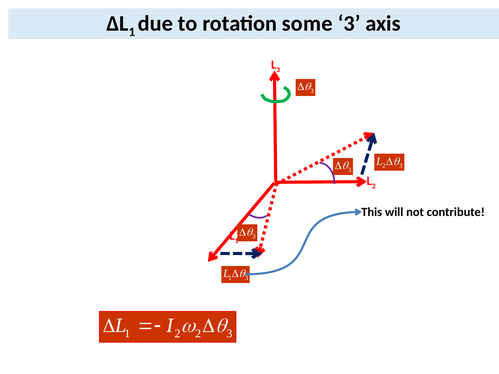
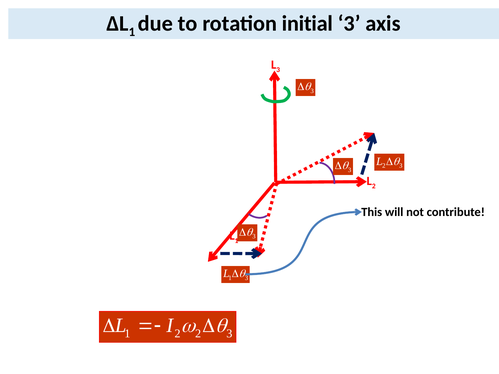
some: some -> initial
